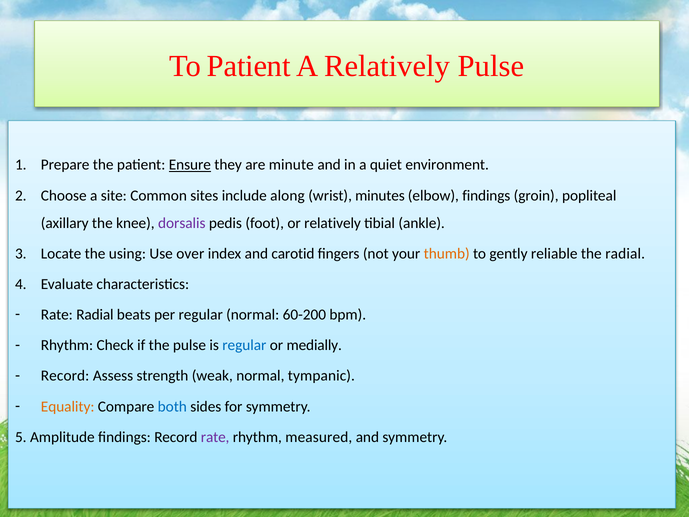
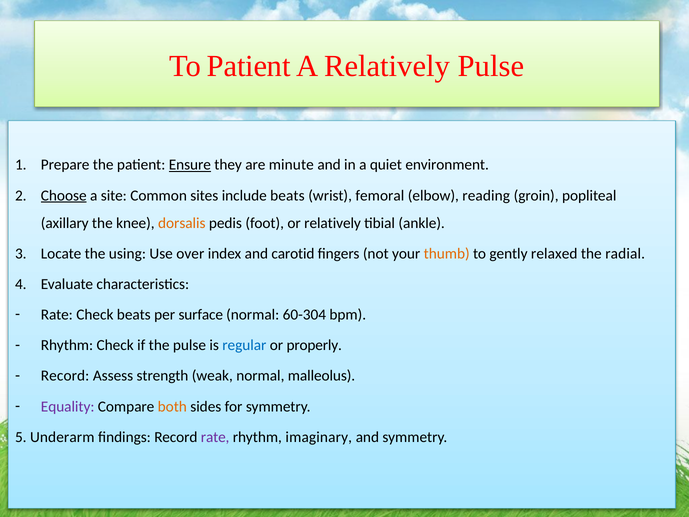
Choose underline: none -> present
include along: along -> beats
minutes: minutes -> femoral
elbow findings: findings -> reading
dorsalis colour: purple -> orange
reliable: reliable -> relaxed
Rate Radial: Radial -> Check
per regular: regular -> surface
60-200: 60-200 -> 60-304
medially: medially -> properly
tympanic: tympanic -> malleolus
Equality colour: orange -> purple
both colour: blue -> orange
Amplitude: Amplitude -> Underarm
measured: measured -> imaginary
